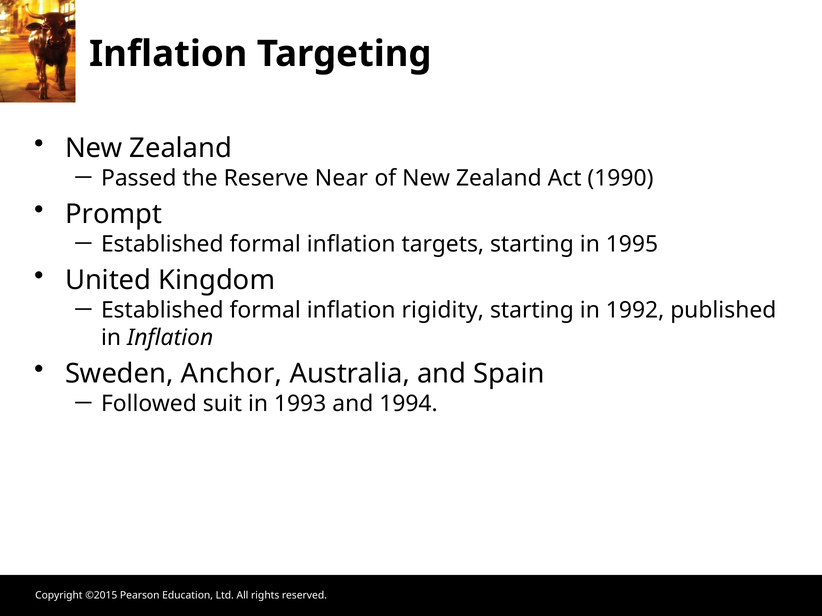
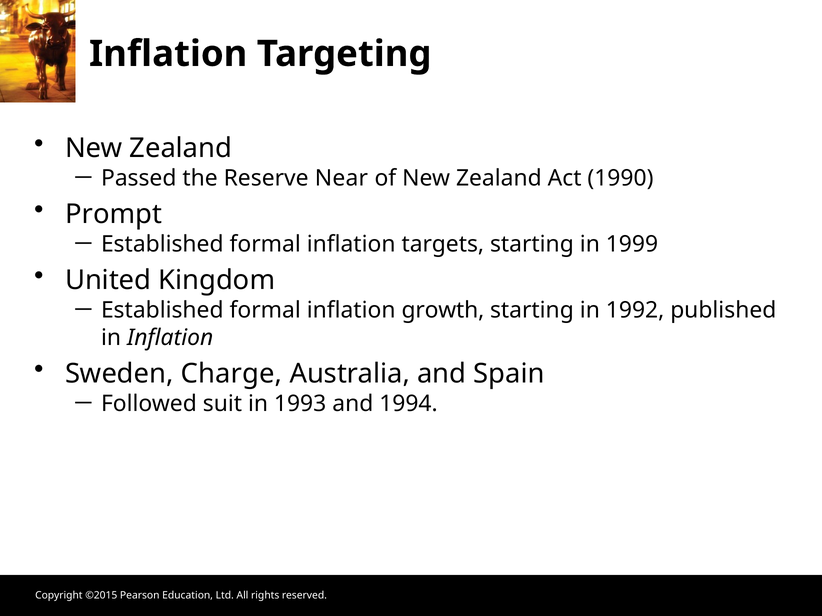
1995: 1995 -> 1999
rigidity: rigidity -> growth
Anchor: Anchor -> Charge
